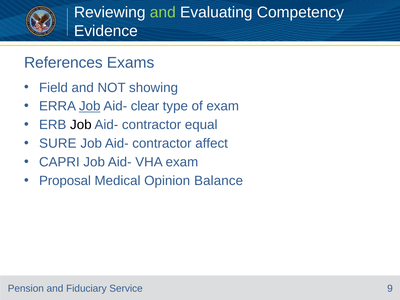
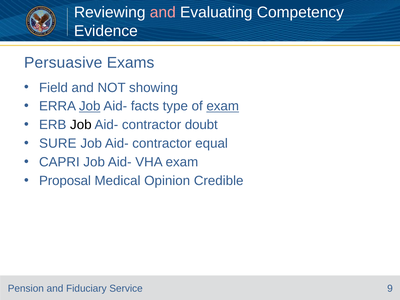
and at (163, 12) colour: light green -> pink
References: References -> Persuasive
clear: clear -> facts
exam at (223, 106) underline: none -> present
equal: equal -> doubt
affect: affect -> equal
Balance: Balance -> Credible
